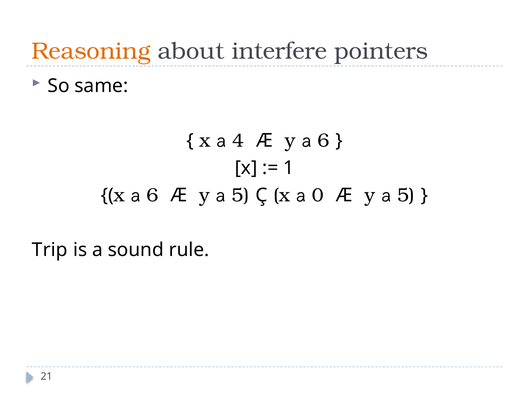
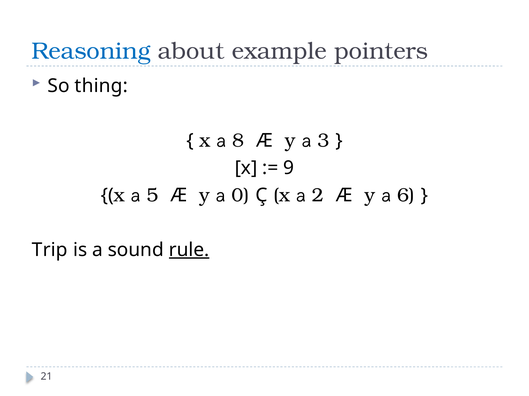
Reasoning colour: orange -> blue
interfere: interfere -> example
same: same -> thing
4: 4 -> 8
6 at (323, 141): 6 -> 3
1: 1 -> 9
6 at (152, 196): 6 -> 5
5 at (240, 196): 5 -> 0
0: 0 -> 2
5 at (406, 196): 5 -> 6
rule underline: none -> present
